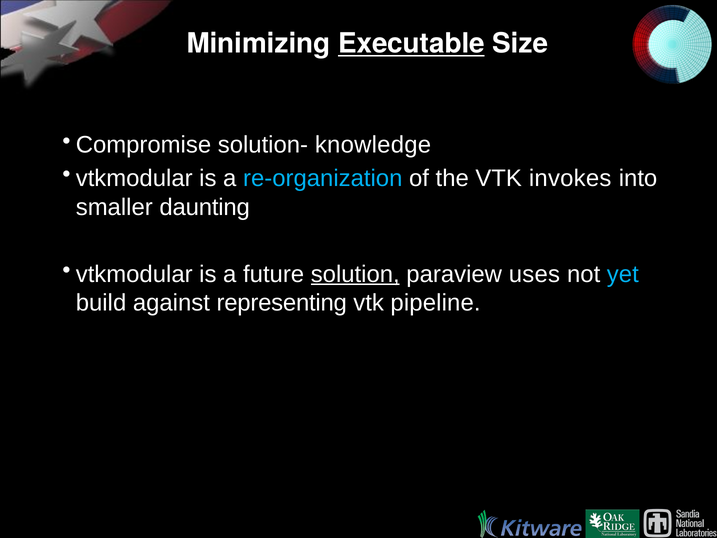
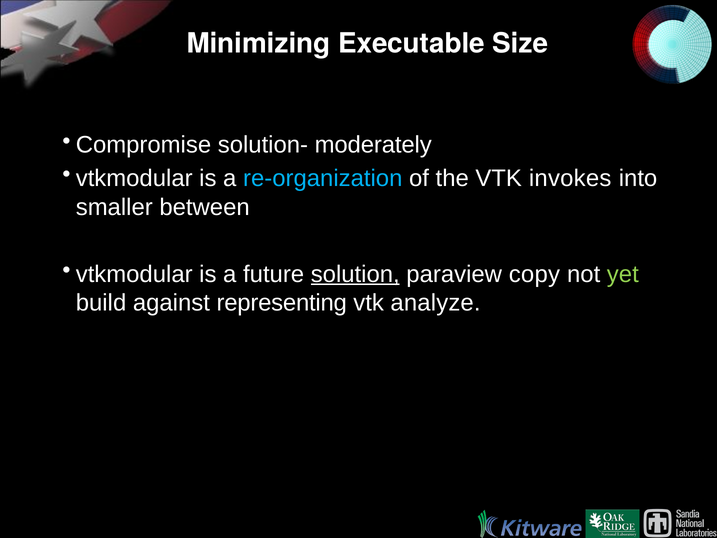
Executable underline: present -> none
knowledge: knowledge -> moderately
daunting: daunting -> between
uses: uses -> copy
yet colour: light blue -> light green
pipeline: pipeline -> analyze
